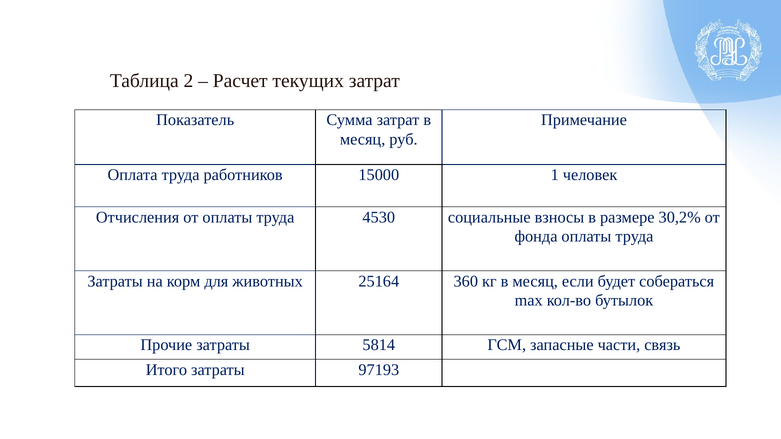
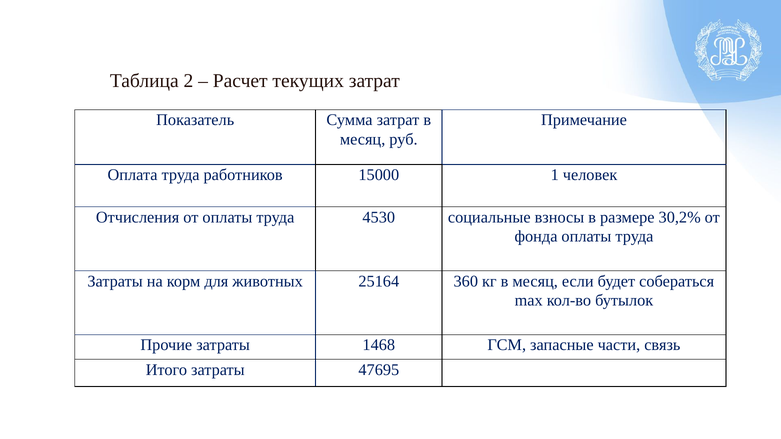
5814: 5814 -> 1468
97193: 97193 -> 47695
